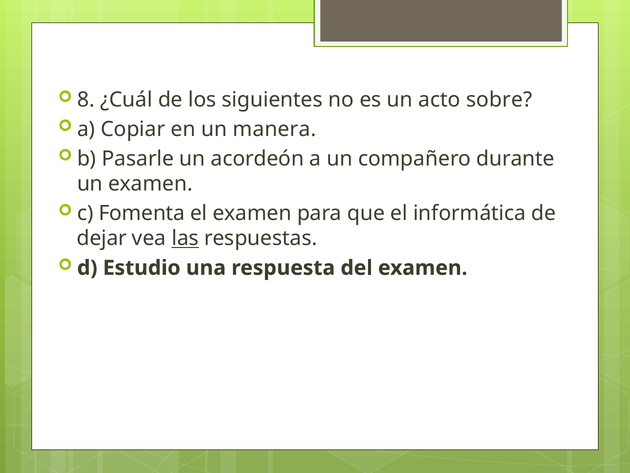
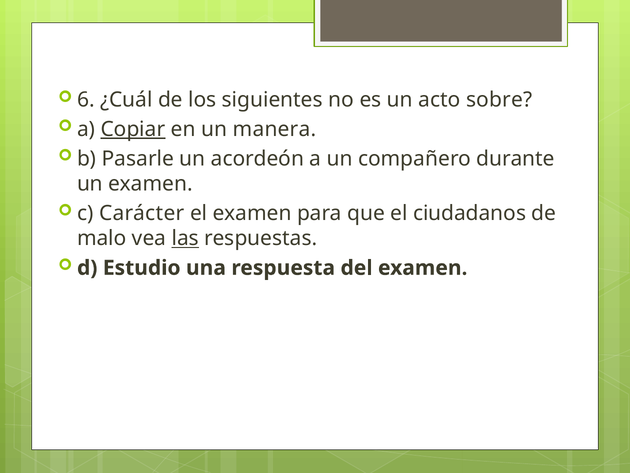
8: 8 -> 6
Copiar underline: none -> present
Fomenta: Fomenta -> Carácter
informática: informática -> ciudadanos
dejar: dejar -> malo
